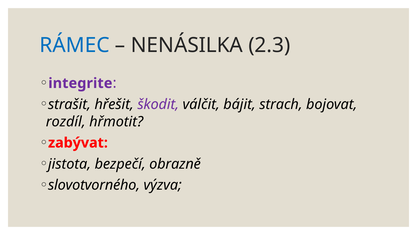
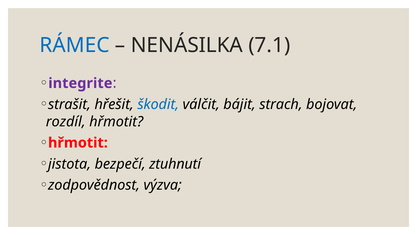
2.3: 2.3 -> 7.1
škodit colour: purple -> blue
zabývat at (78, 143): zabývat -> hřmotit
obrazně: obrazně -> ztuhnutí
slovotvorného: slovotvorného -> zodpovědnost
